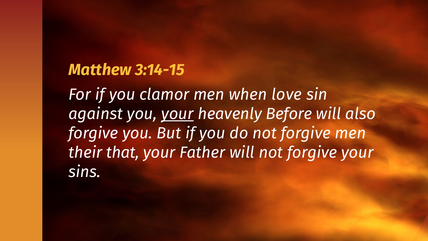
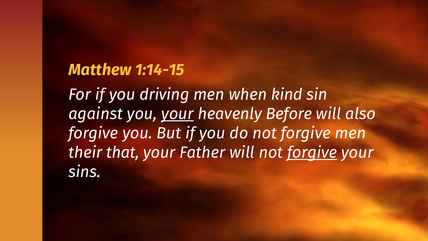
3:14-15: 3:14-15 -> 1:14-15
clamor: clamor -> driving
love: love -> kind
forgive at (312, 152) underline: none -> present
